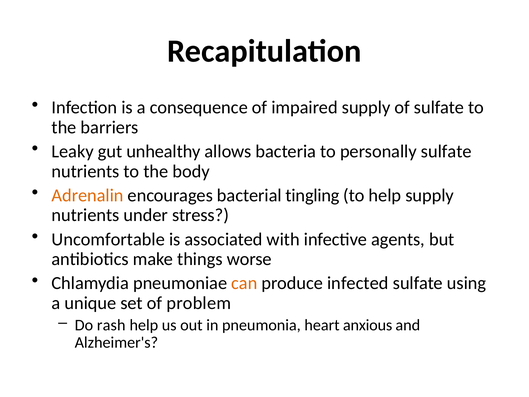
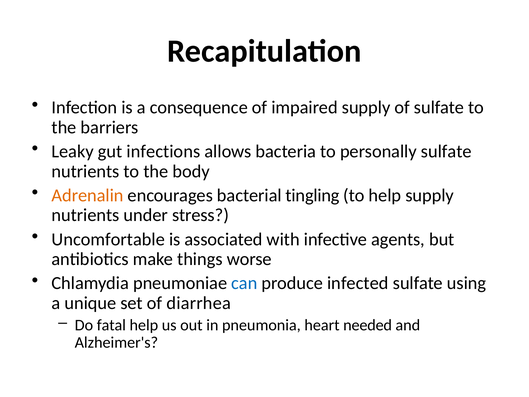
unhealthy: unhealthy -> infections
can colour: orange -> blue
problem: problem -> diarrhea
rash: rash -> fatal
anxious: anxious -> needed
